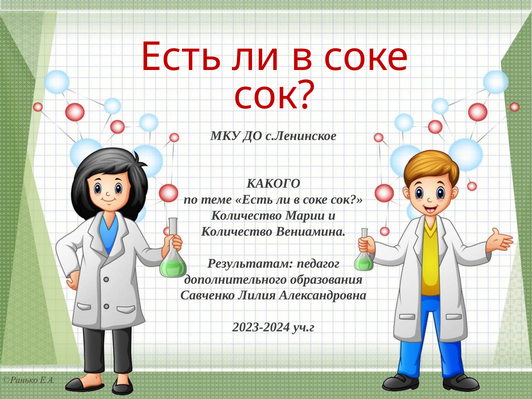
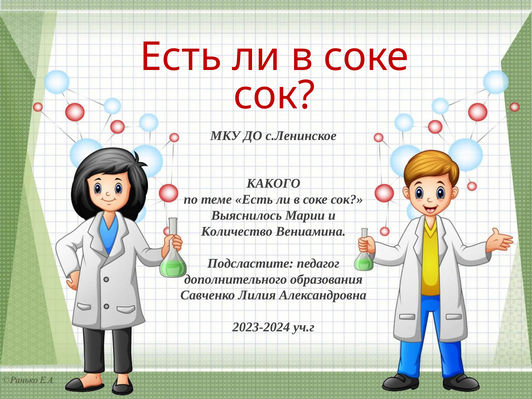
Количество at (247, 215): Количество -> Выяснилось
Результатам: Результатам -> Подсластите
